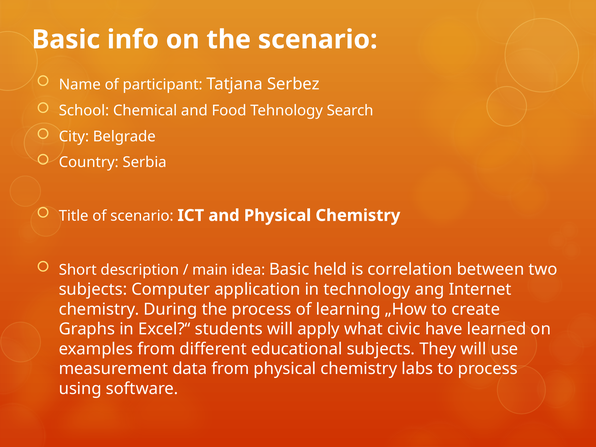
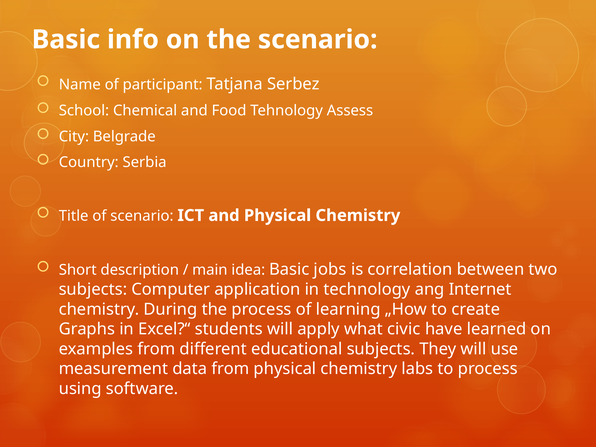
Search: Search -> Assess
held: held -> jobs
